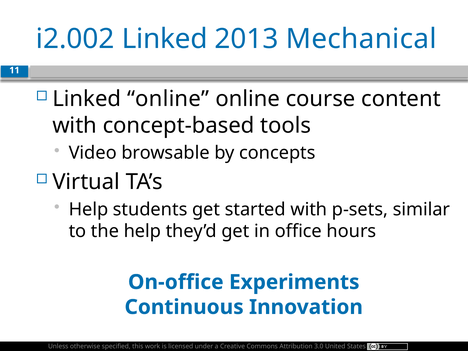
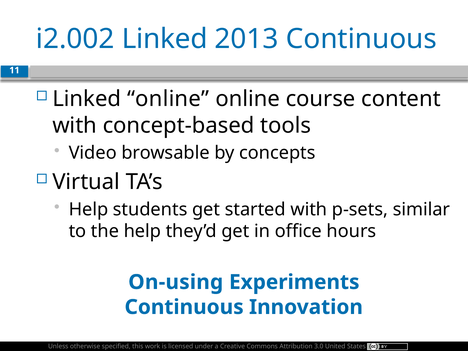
2013 Mechanical: Mechanical -> Continuous
On-office: On-office -> On-using
